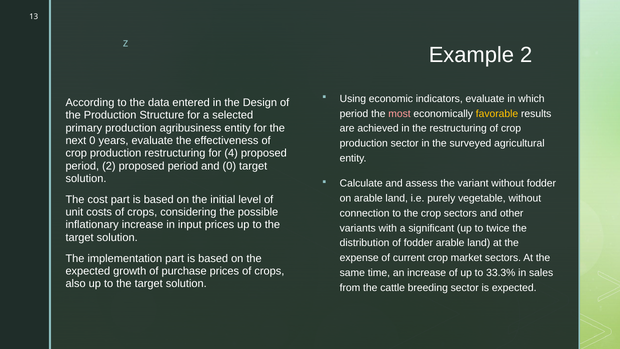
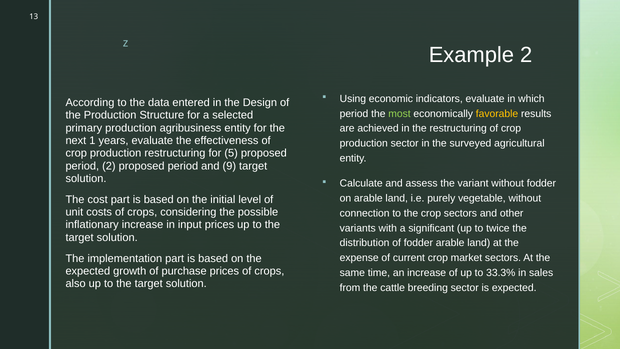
most colour: pink -> light green
next 0: 0 -> 1
4: 4 -> 5
and 0: 0 -> 9
